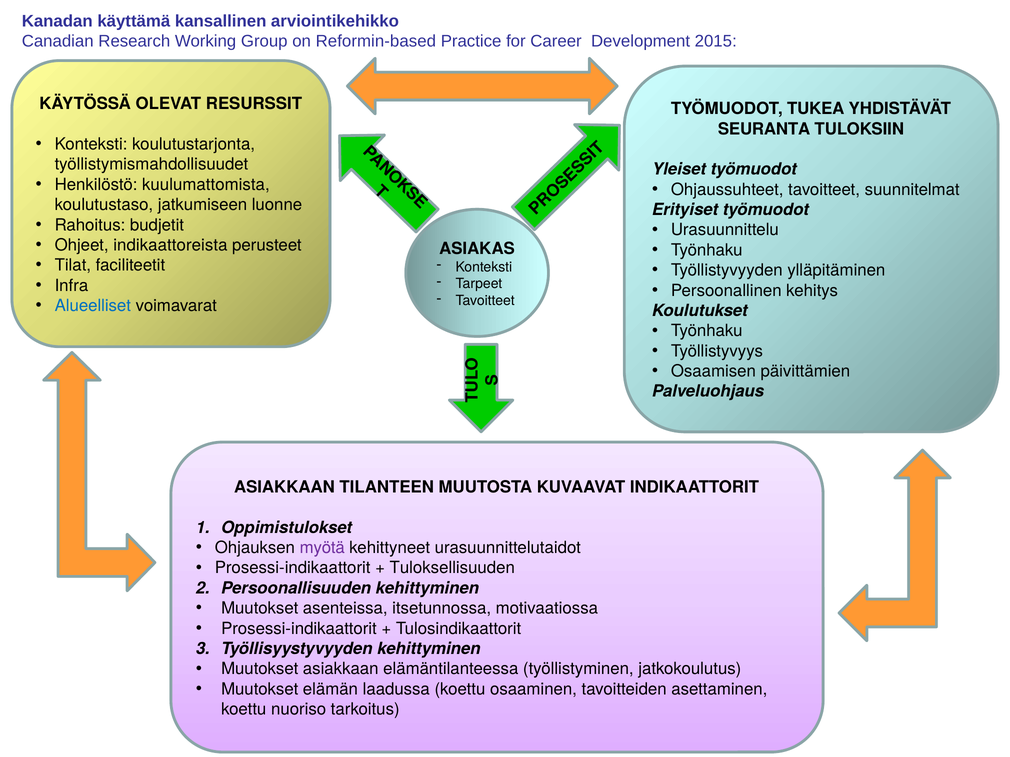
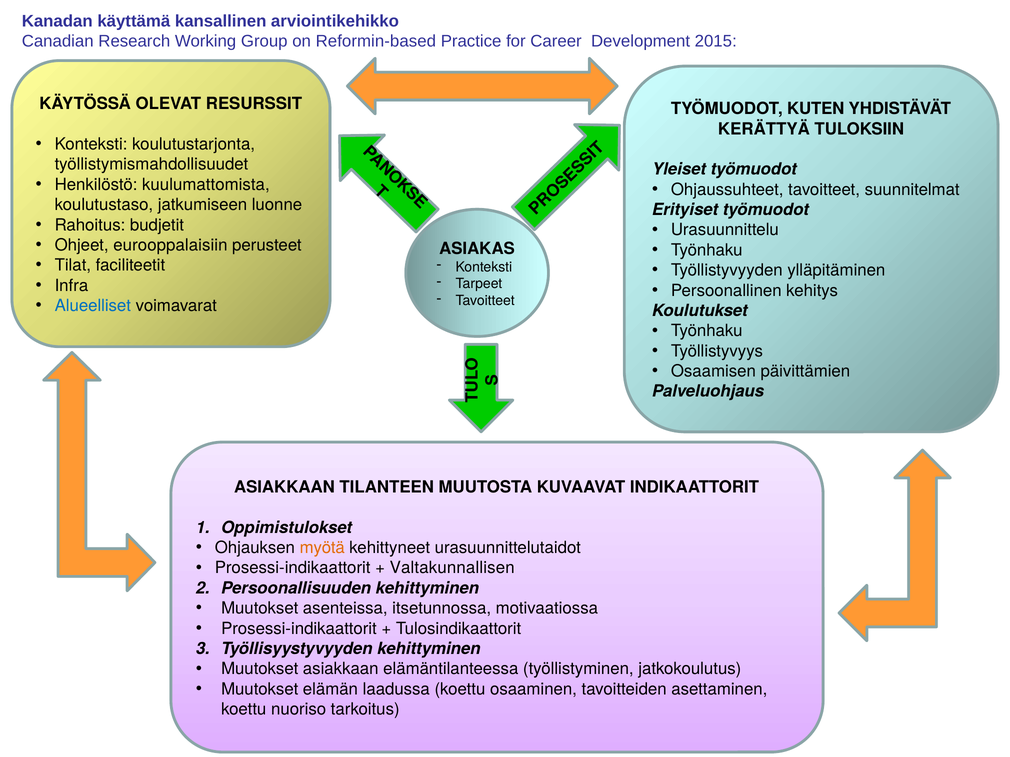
TUKEA: TUKEA -> KUTEN
SEURANTA: SEURANTA -> KERÄTTYÄ
indikaattoreista: indikaattoreista -> eurooppalaisiin
myötä colour: purple -> orange
Tuloksellisuuden: Tuloksellisuuden -> Valtakunnallisen
